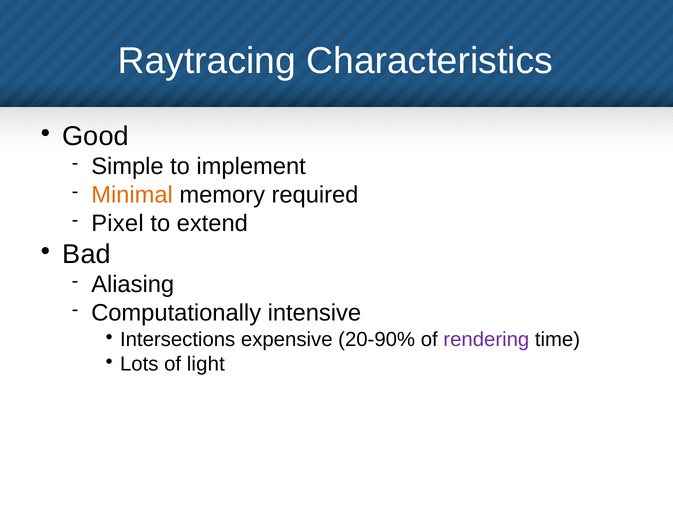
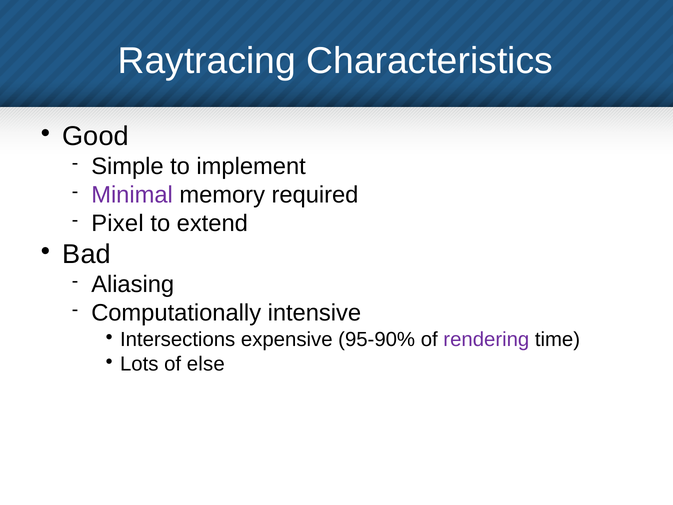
Minimal colour: orange -> purple
20-90%: 20-90% -> 95-90%
light: light -> else
